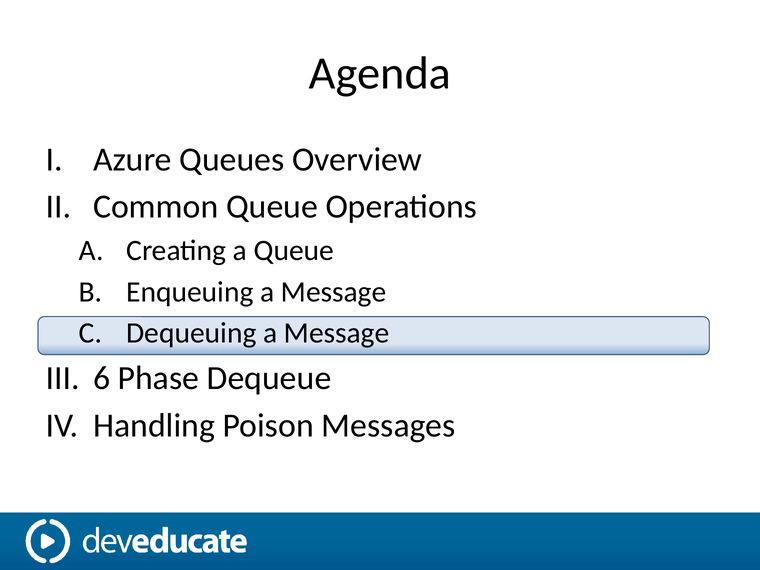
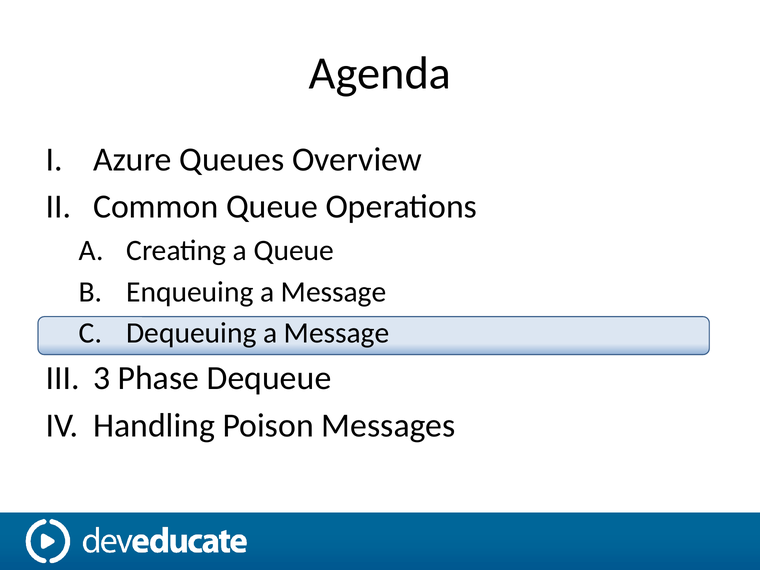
6: 6 -> 3
